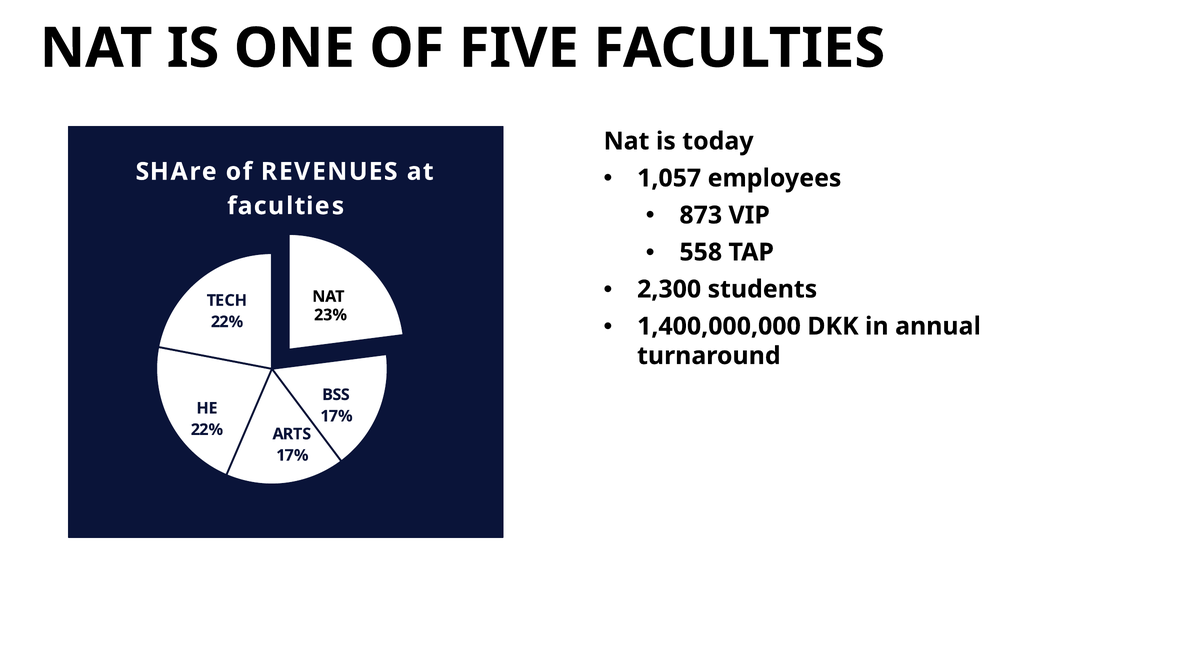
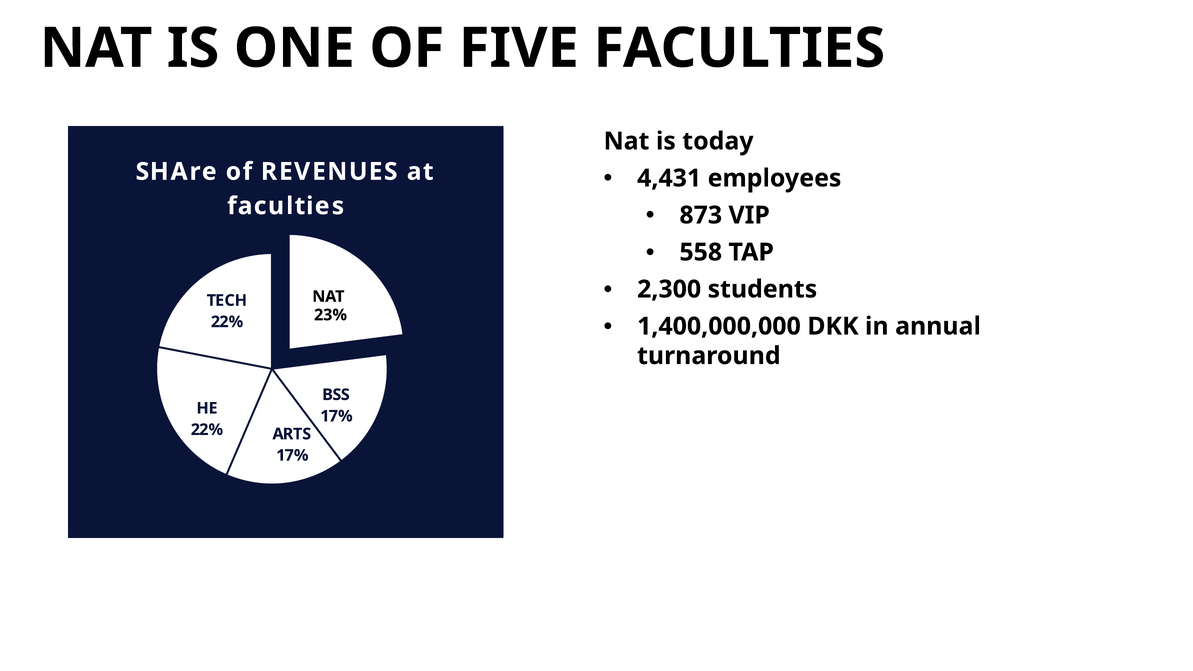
1,057: 1,057 -> 4,431
